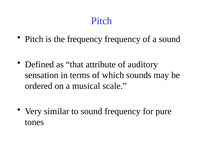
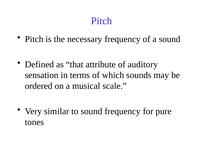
the frequency: frequency -> necessary
